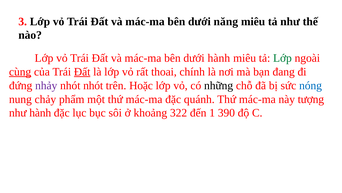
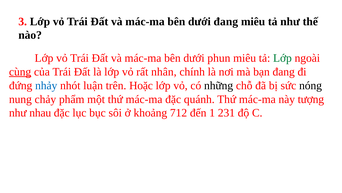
dưới năng: năng -> đang
dưới hành: hành -> phun
Đất at (82, 72) underline: present -> none
thoai: thoai -> nhân
nhảy colour: purple -> blue
nhót nhót: nhót -> luận
nóng colour: blue -> black
như hành: hành -> nhau
322: 322 -> 712
390: 390 -> 231
